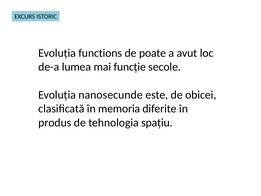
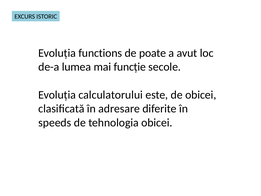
nanosecunde: nanosecunde -> calculatorului
memoria: memoria -> adresare
produs: produs -> speeds
tehnologia spațiu: spațiu -> obicei
